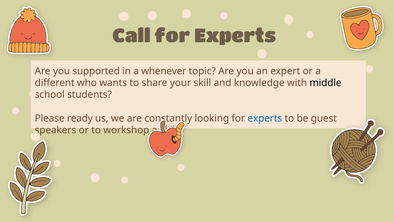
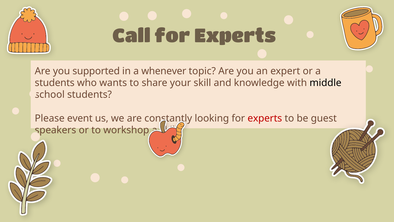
different at (55, 83): different -> students
ready: ready -> event
experts at (265, 118) colour: blue -> red
